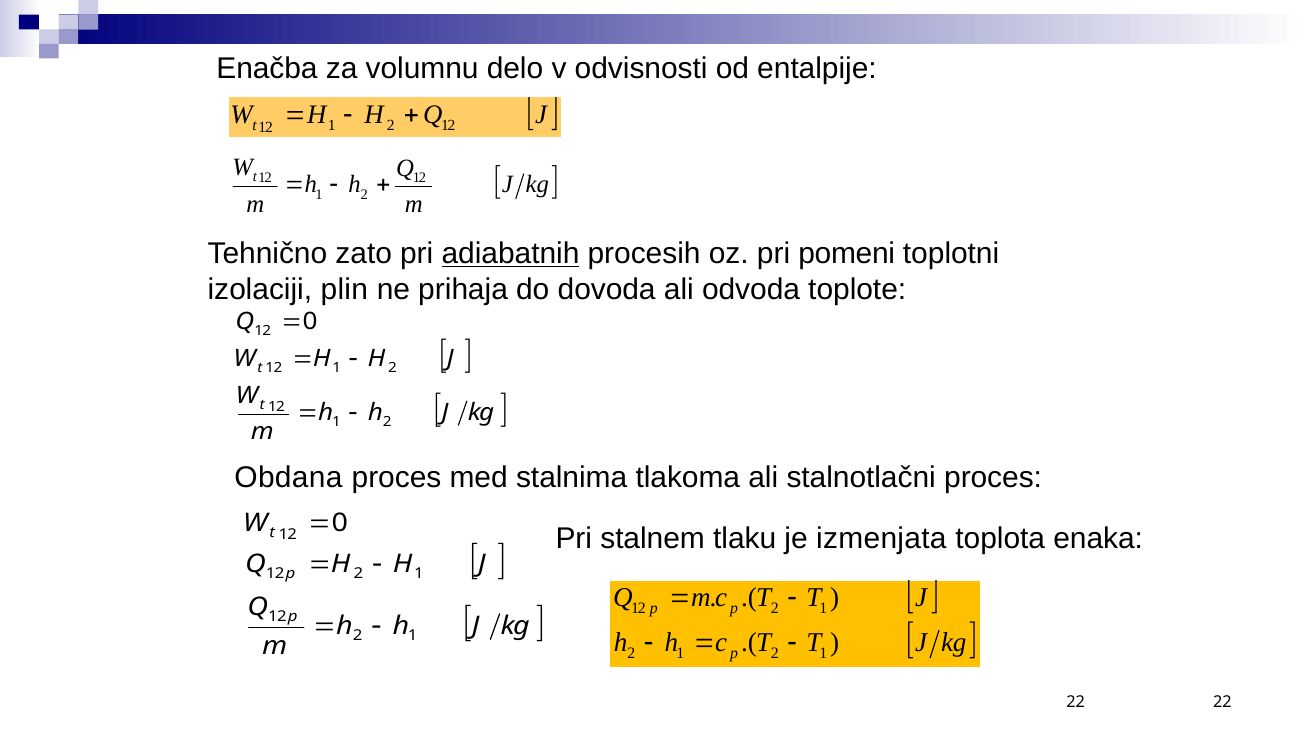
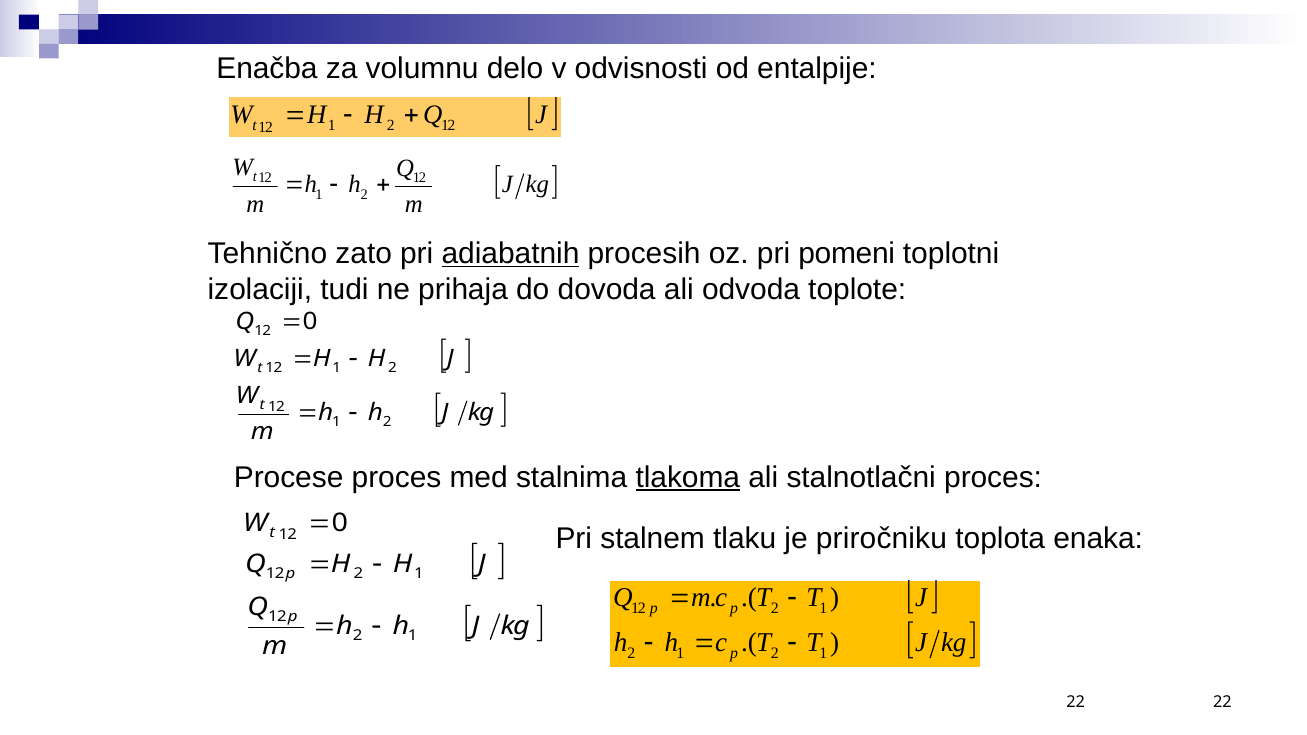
plin: plin -> tudi
Obdana: Obdana -> Procese
tlakoma underline: none -> present
izmenjata: izmenjata -> priročniku
